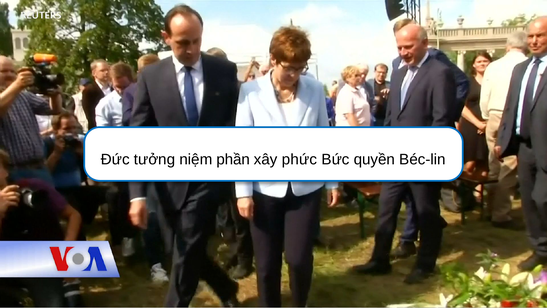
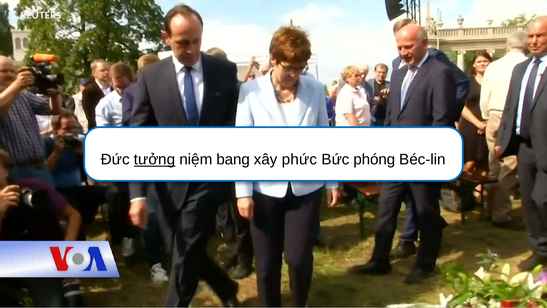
tưởng underline: none -> present
phần: phần -> bang
quyền: quyền -> phóng
